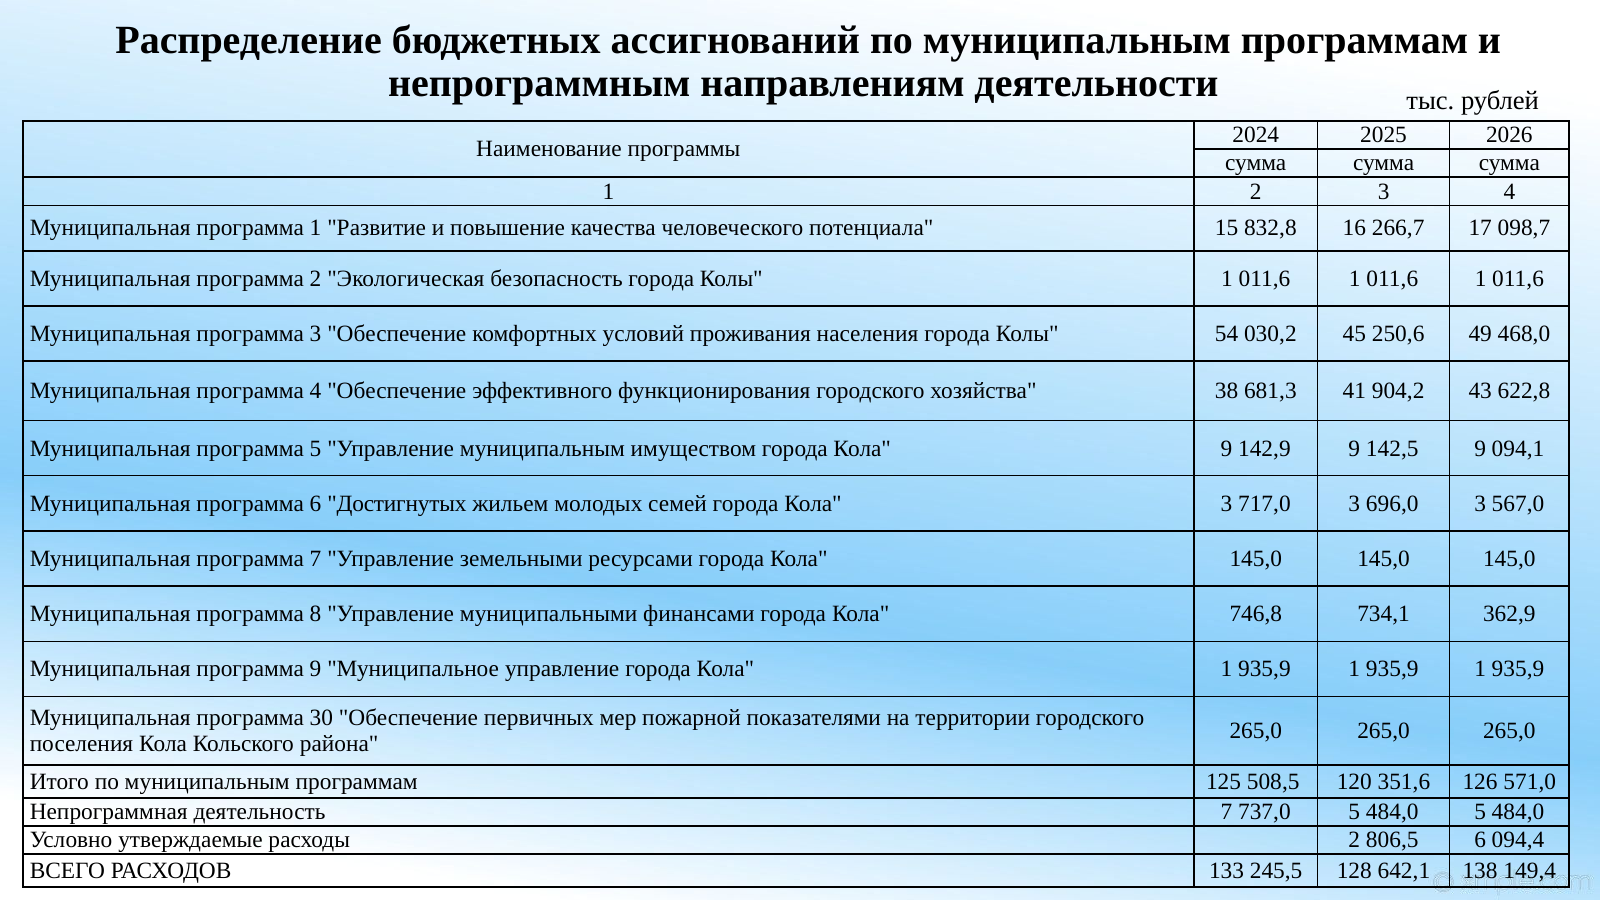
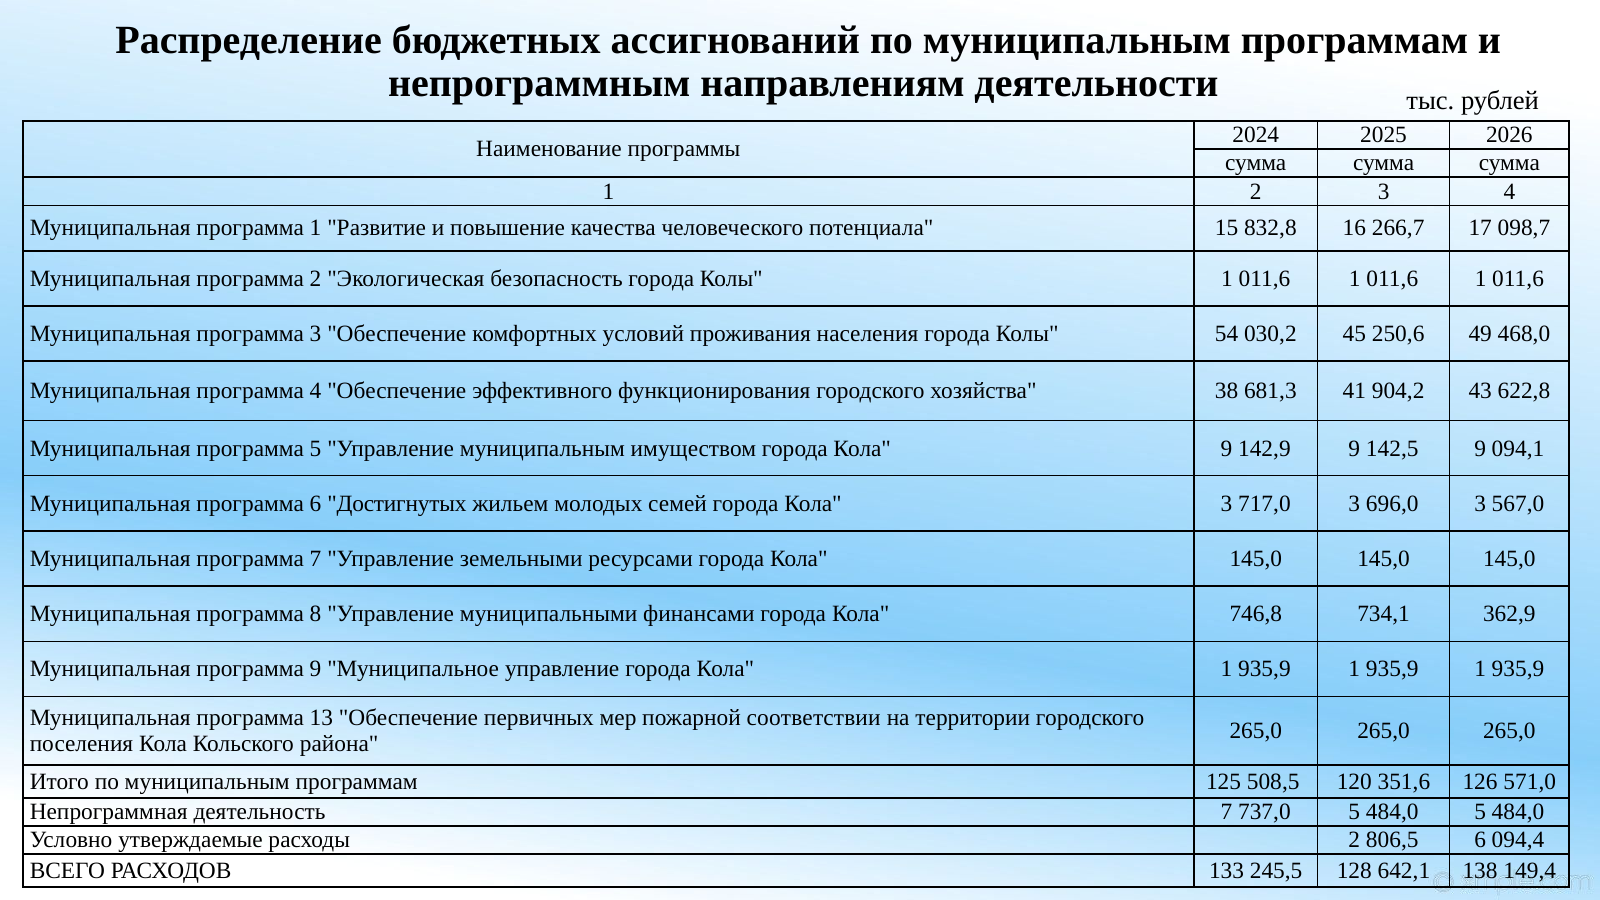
30: 30 -> 13
показателями: показателями -> соответствии
